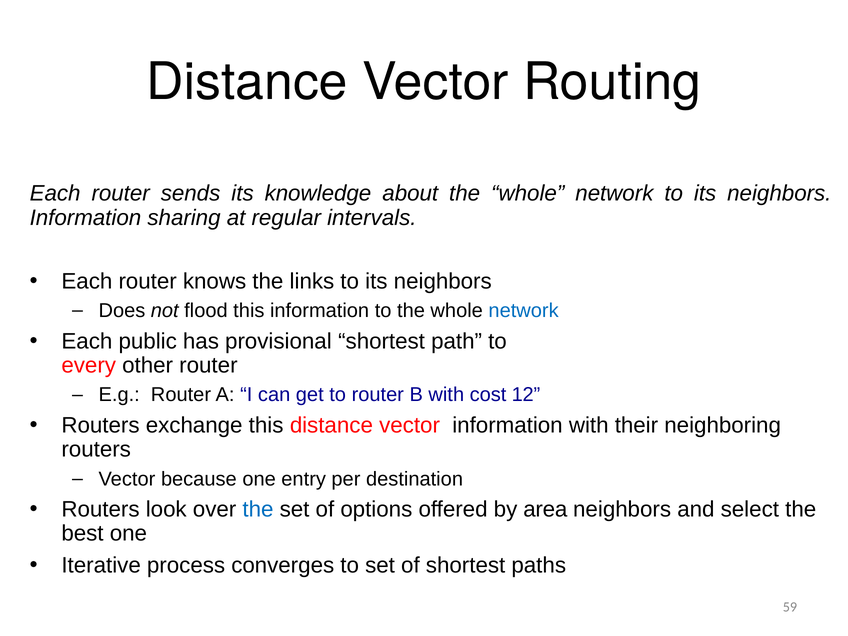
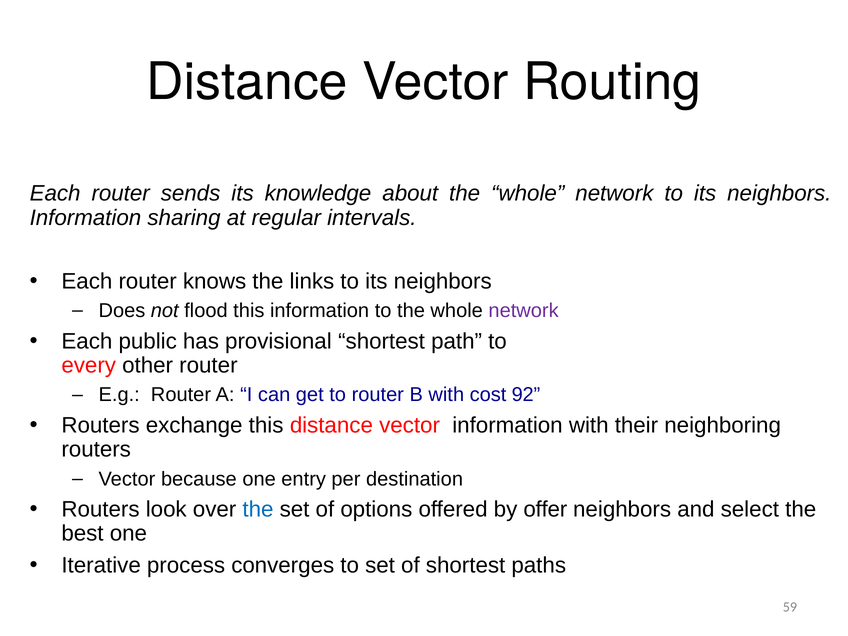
network at (524, 311) colour: blue -> purple
12: 12 -> 92
area: area -> offer
